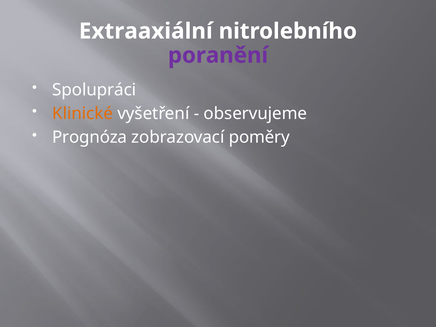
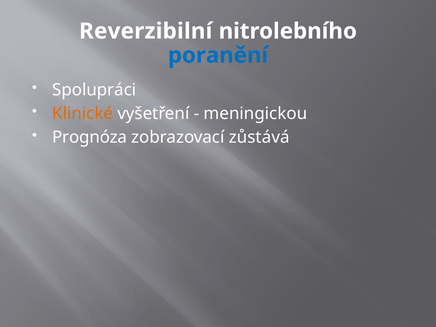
Extraaxiální: Extraaxiální -> Reverzibilní
poranění colour: purple -> blue
observujeme: observujeme -> meningickou
poměry: poměry -> zůstává
